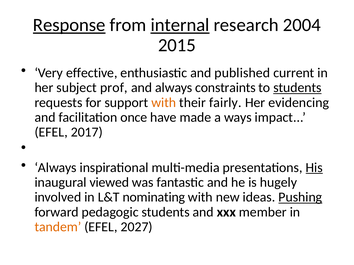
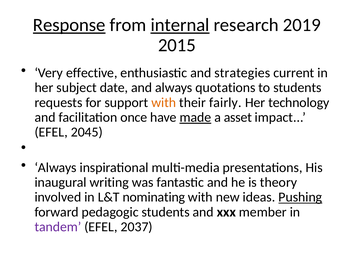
2004: 2004 -> 2019
published: published -> strategies
prof: prof -> date
constraints: constraints -> quotations
students at (297, 88) underline: present -> none
evidencing: evidencing -> technology
made underline: none -> present
ways: ways -> asset
2017: 2017 -> 2045
His underline: present -> none
viewed: viewed -> writing
hugely: hugely -> theory
tandem colour: orange -> purple
2027: 2027 -> 2037
